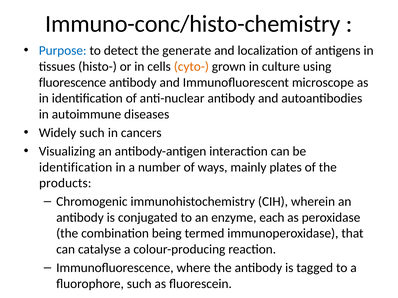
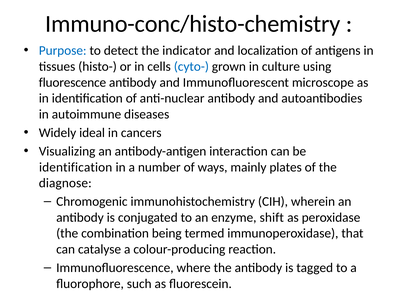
generate: generate -> indicator
cyto- colour: orange -> blue
Widely such: such -> ideal
products: products -> diagnose
each: each -> shift
